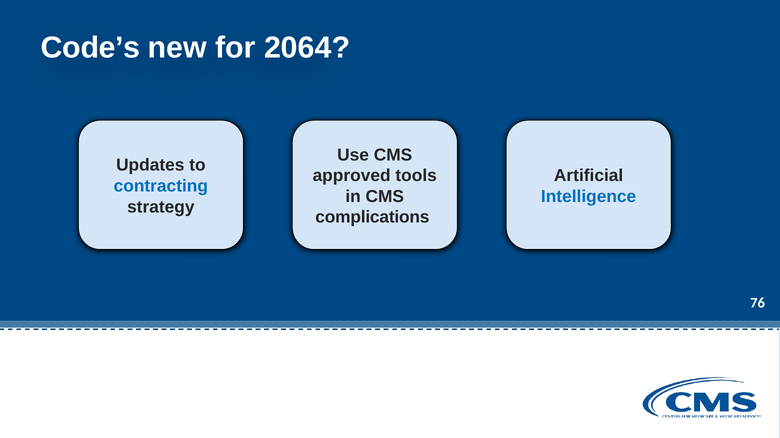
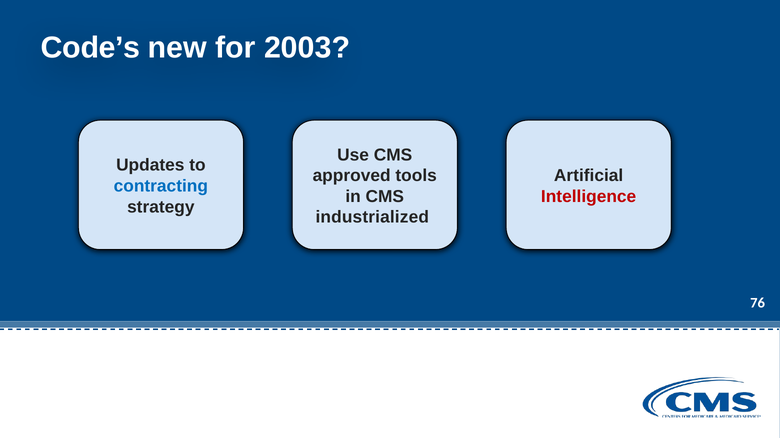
2064: 2064 -> 2003
Intelligence colour: blue -> red
complications: complications -> industrialized
